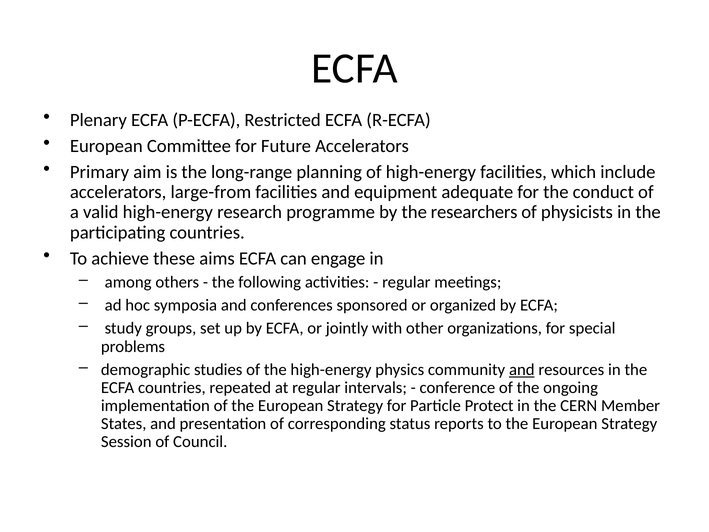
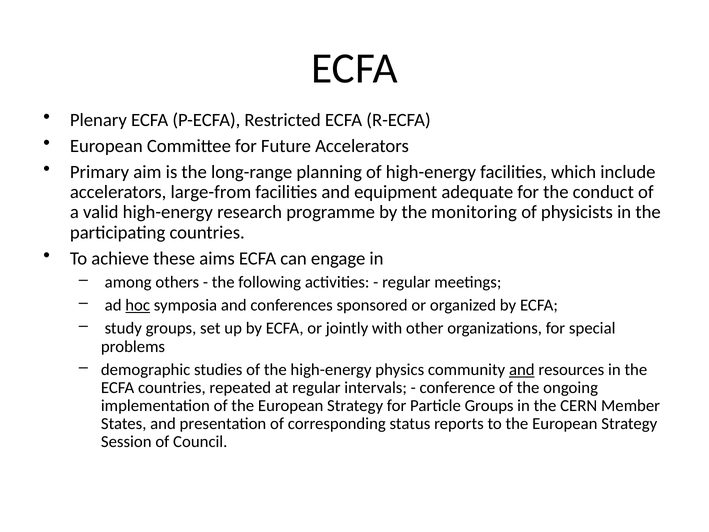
researchers: researchers -> monitoring
hoc underline: none -> present
Particle Protect: Protect -> Groups
